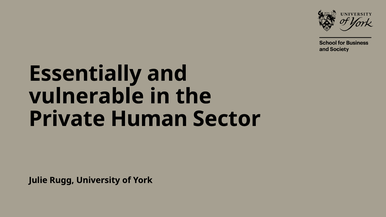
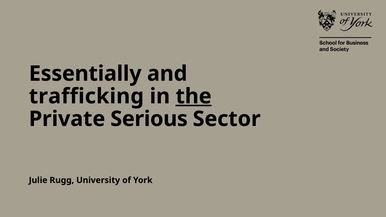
vulnerable: vulnerable -> trafficking
the underline: none -> present
Human: Human -> Serious
